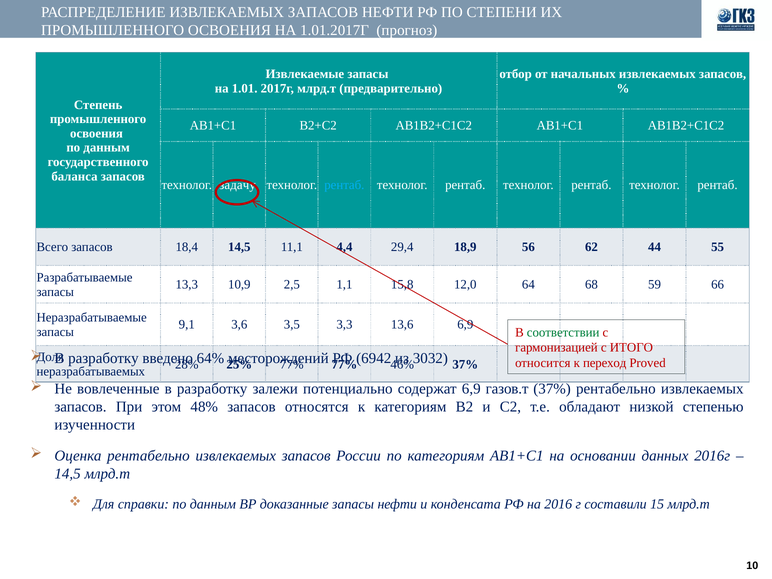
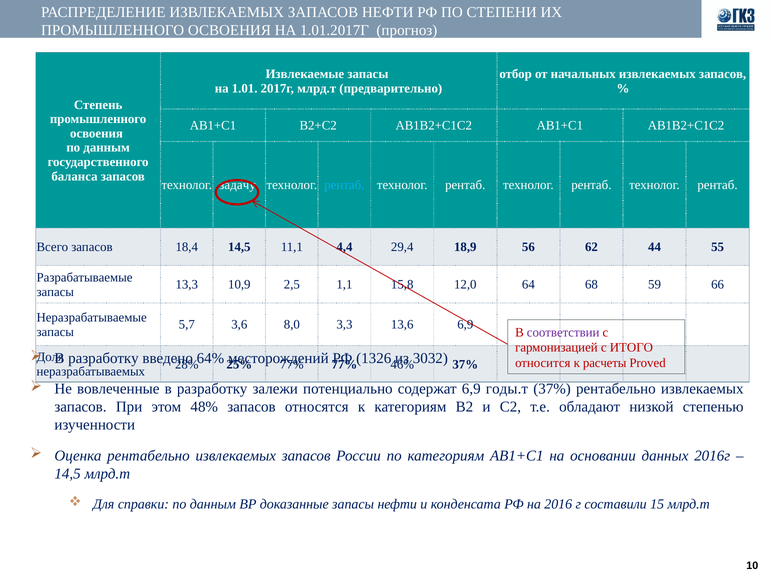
9,1: 9,1 -> 5,7
3,5: 3,5 -> 8,0
соответствии colour: green -> purple
6942: 6942 -> 1326
переход: переход -> расчеты
газов.т: газов.т -> годы.т
